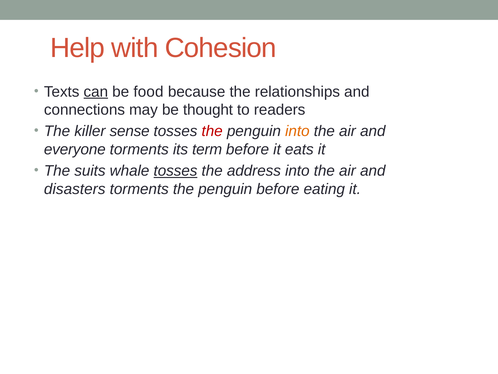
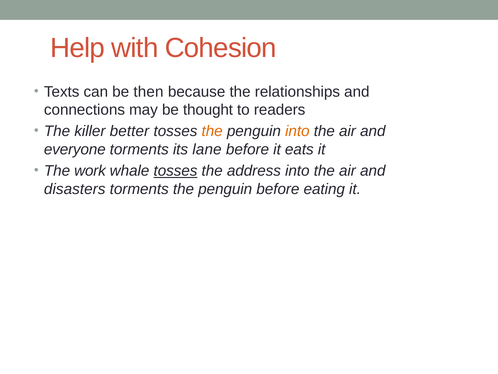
can underline: present -> none
food: food -> then
sense: sense -> better
the at (212, 131) colour: red -> orange
term: term -> lane
suits: suits -> work
